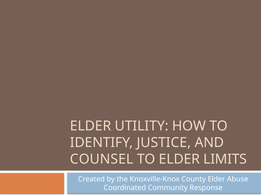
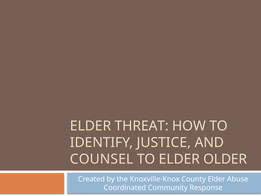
UTILITY: UTILITY -> THREAT
LIMITS: LIMITS -> OLDER
